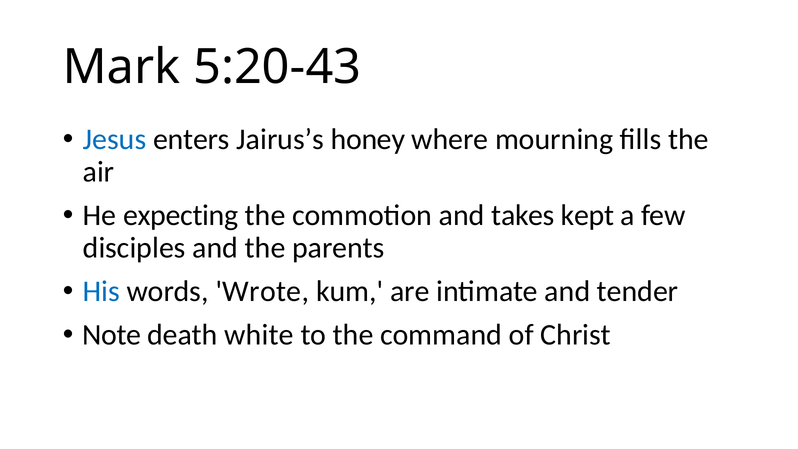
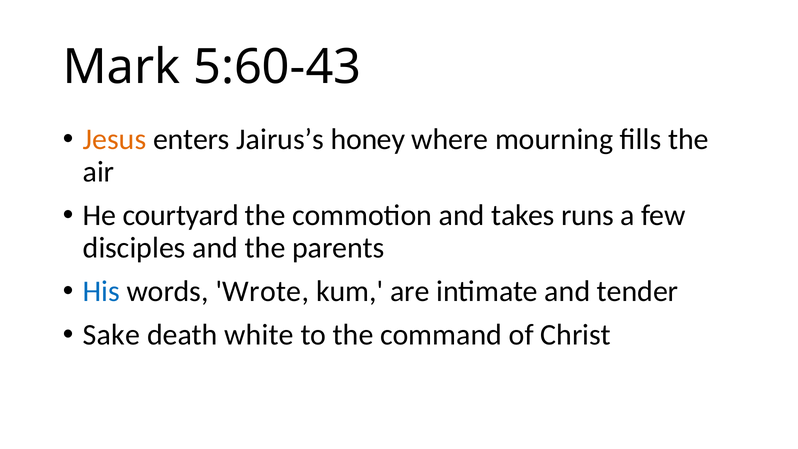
5:20-43: 5:20-43 -> 5:60-43
Jesus colour: blue -> orange
expecting: expecting -> courtyard
kept: kept -> runs
Note: Note -> Sake
